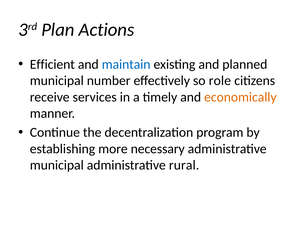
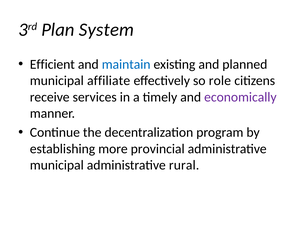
Actions: Actions -> System
number: number -> affiliate
economically colour: orange -> purple
necessary: necessary -> provincial
